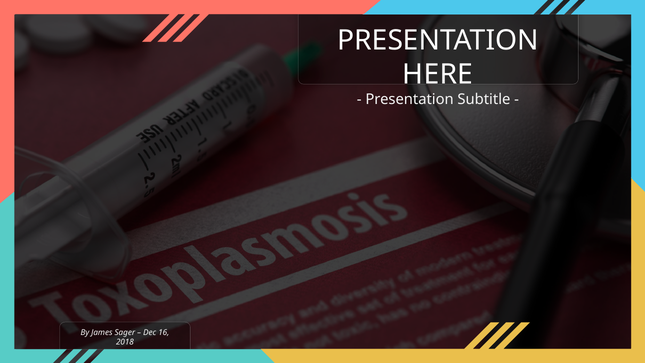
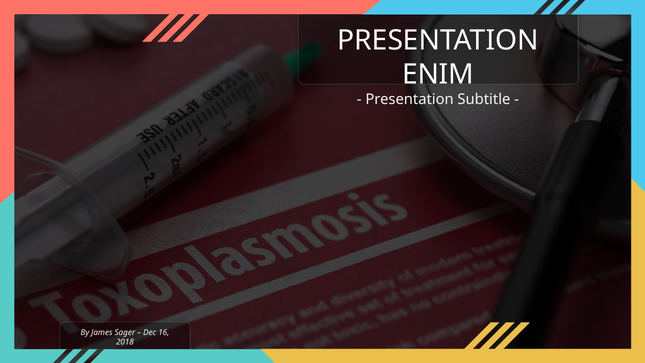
HERE: HERE -> ENIM
